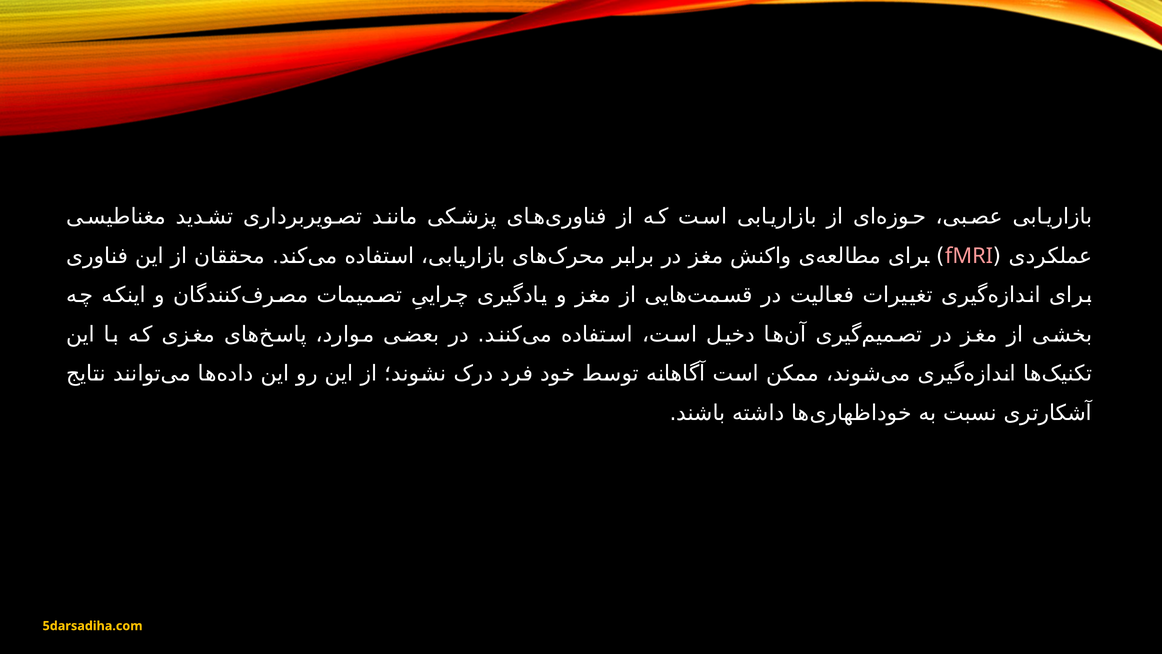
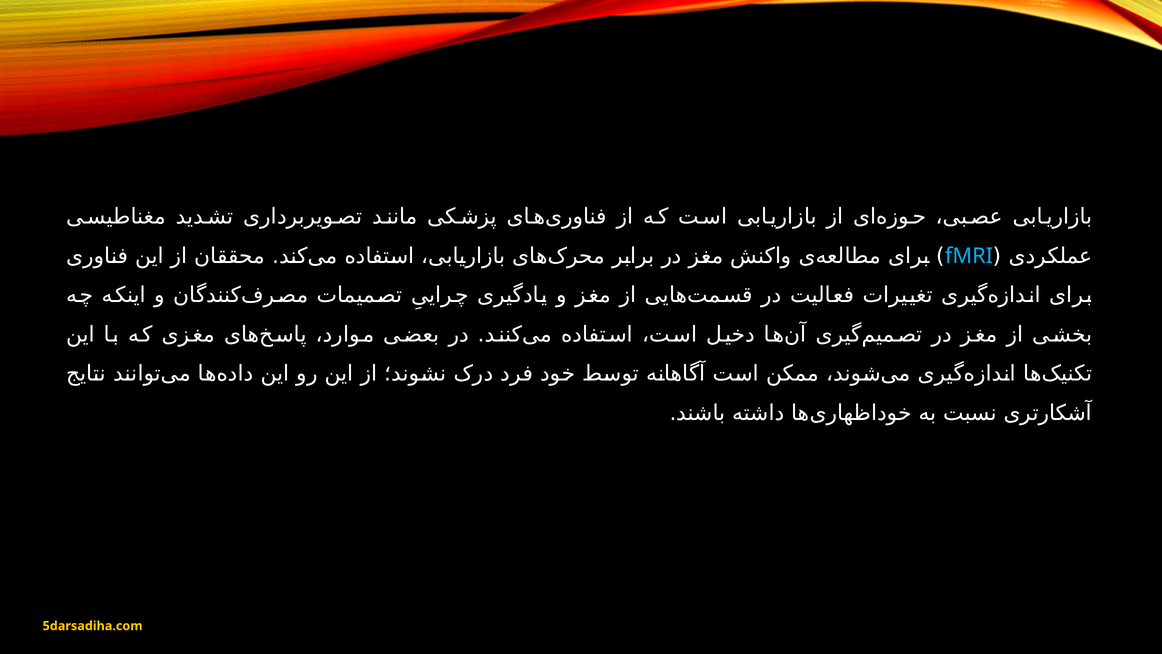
fMRI colour: pink -> light blue
